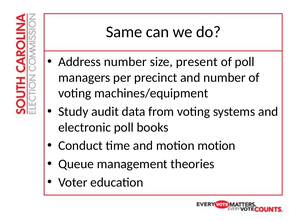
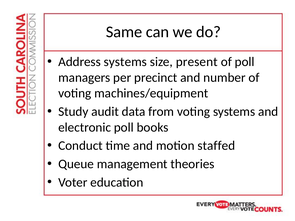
Address number: number -> systems
motion motion: motion -> staffed
